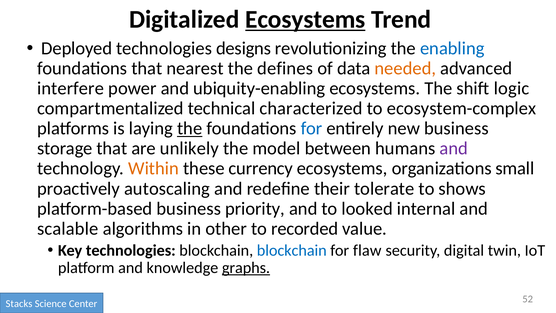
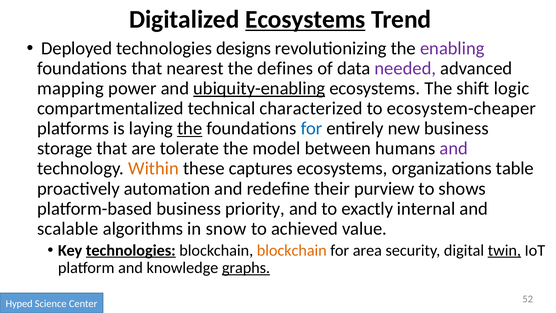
enabling colour: blue -> purple
needed colour: orange -> purple
interfere: interfere -> mapping
ubiquity-enabling underline: none -> present
ecosystem-complex: ecosystem-complex -> ecosystem-cheaper
unlikely: unlikely -> tolerate
currency: currency -> captures
small: small -> table
autoscaling: autoscaling -> automation
tolerate: tolerate -> purview
looked: looked -> exactly
other: other -> snow
recorded: recorded -> achieved
technologies at (131, 250) underline: none -> present
blockchain at (292, 250) colour: blue -> orange
flaw: flaw -> area
twin underline: none -> present
Stacks: Stacks -> Hyped
